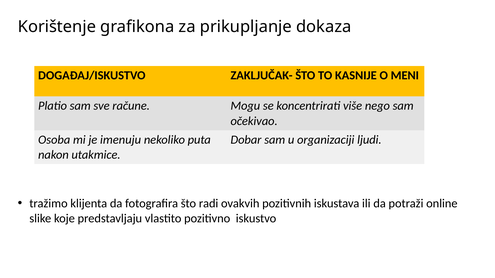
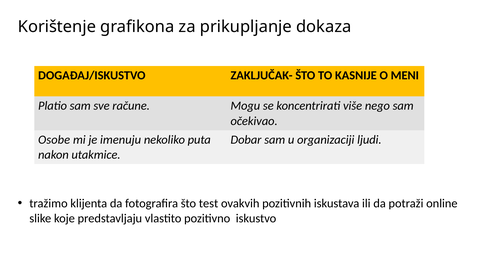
Osoba: Osoba -> Osobe
radi: radi -> test
